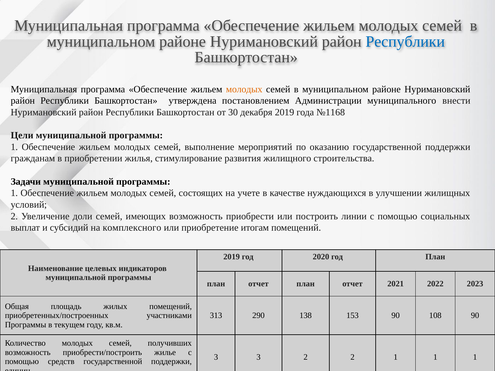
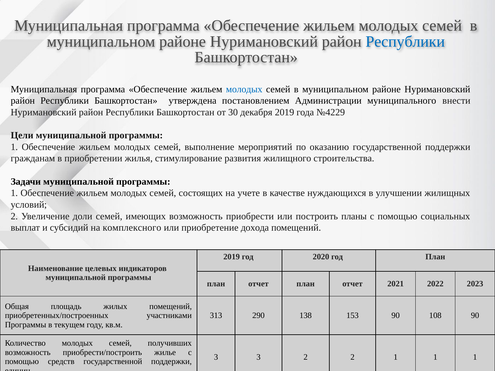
молодых at (244, 89) colour: orange -> blue
№1168: №1168 -> №4229
линии: линии -> планы
итогам: итогам -> дохода
